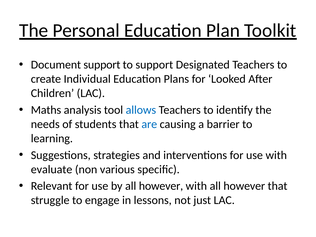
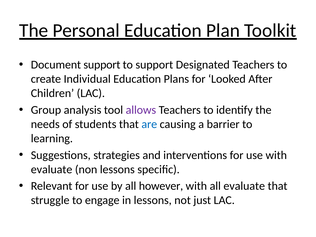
Maths: Maths -> Group
allows colour: blue -> purple
non various: various -> lessons
with all however: however -> evaluate
